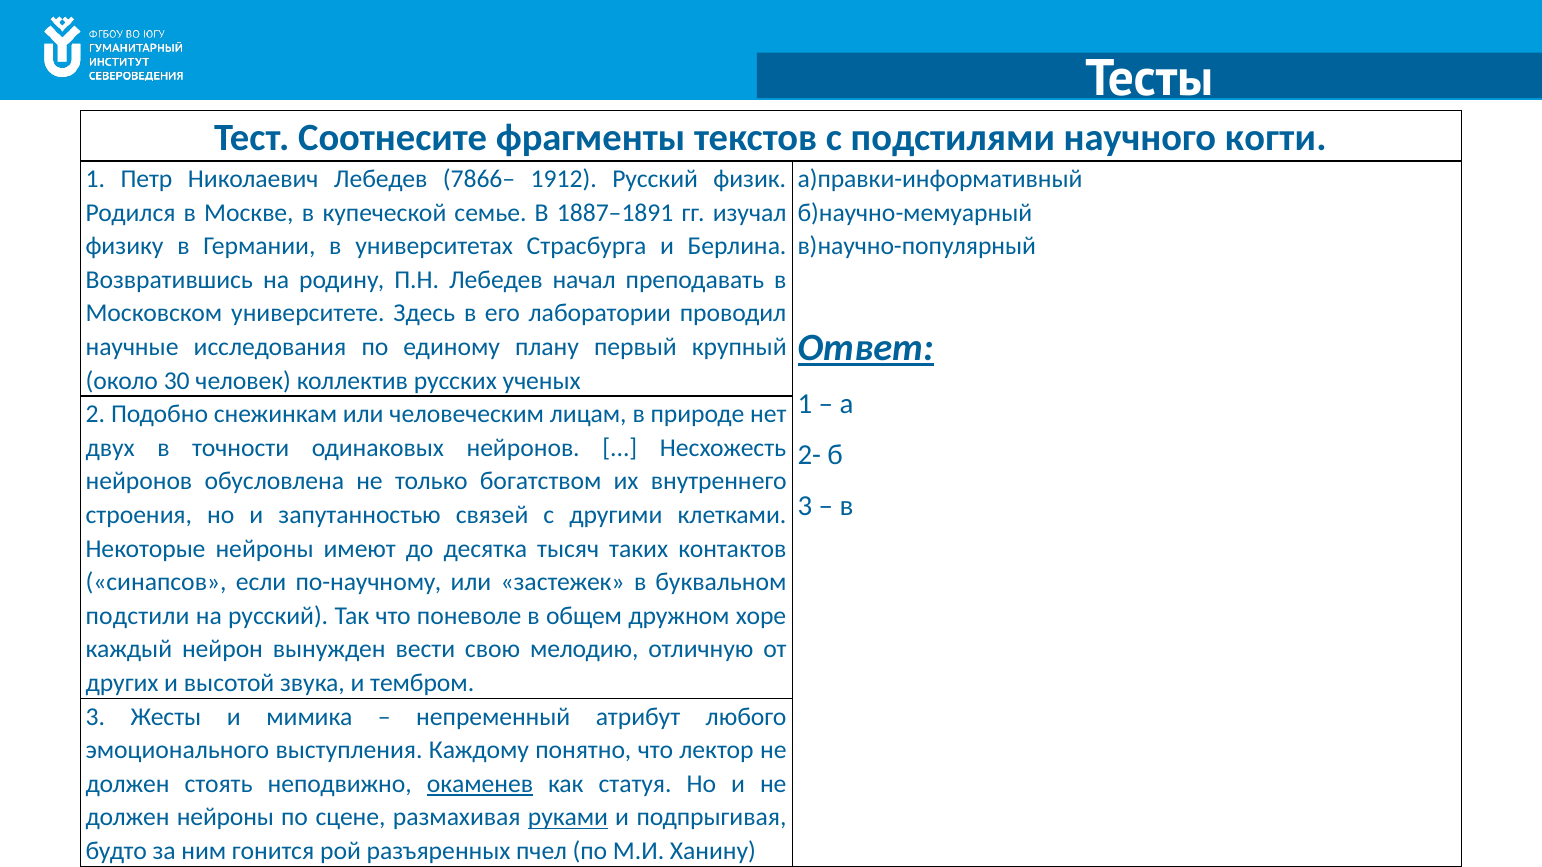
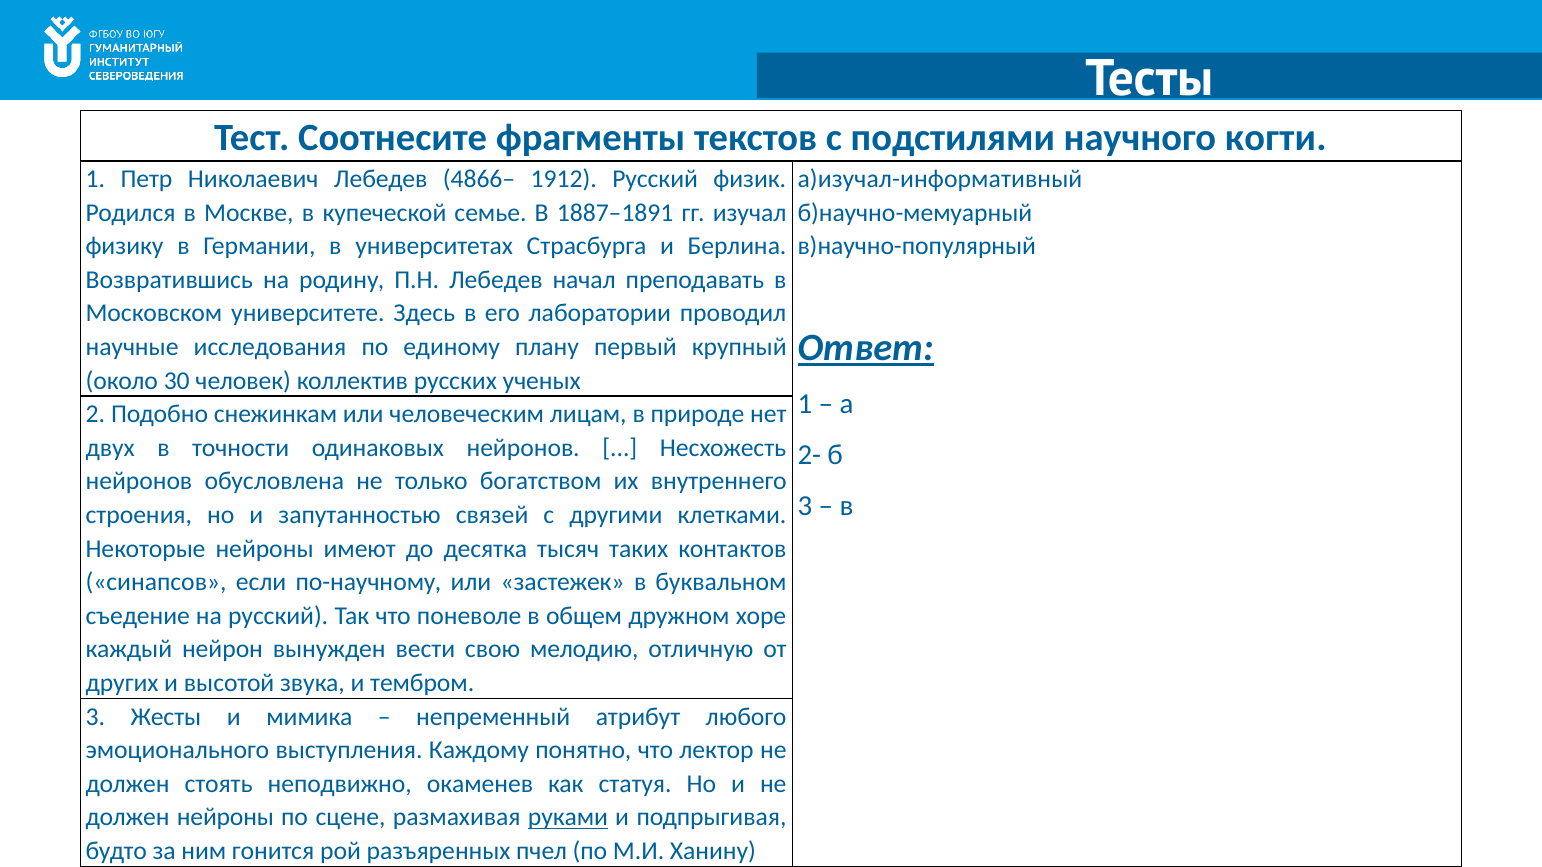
7866–: 7866– -> 4866–
а)правки-информативный: а)правки-информативный -> а)изучал-информативный
подстили: подстили -> съедение
окаменев underline: present -> none
